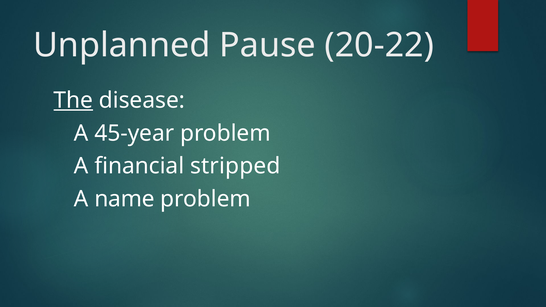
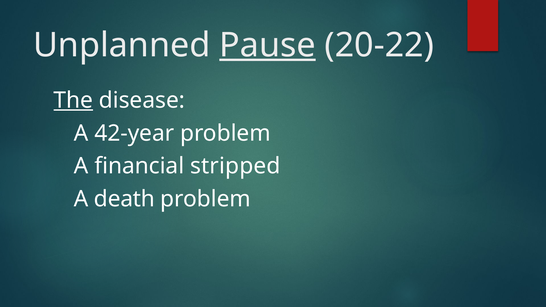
Pause underline: none -> present
45-year: 45-year -> 42-year
name: name -> death
